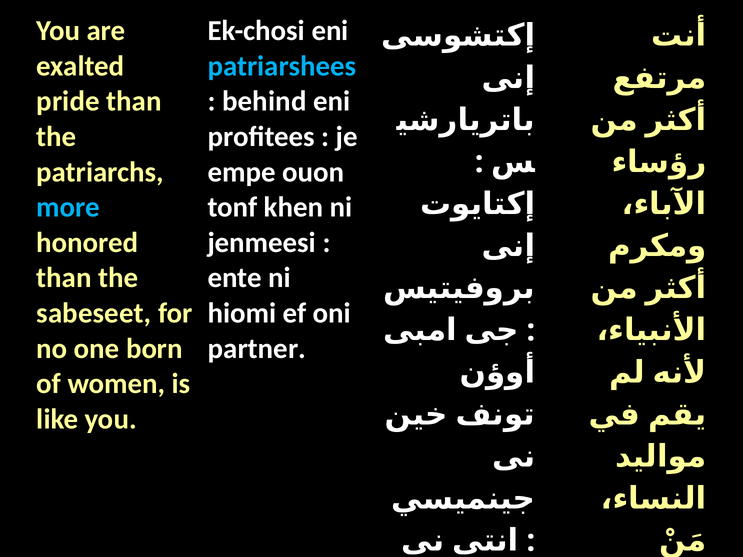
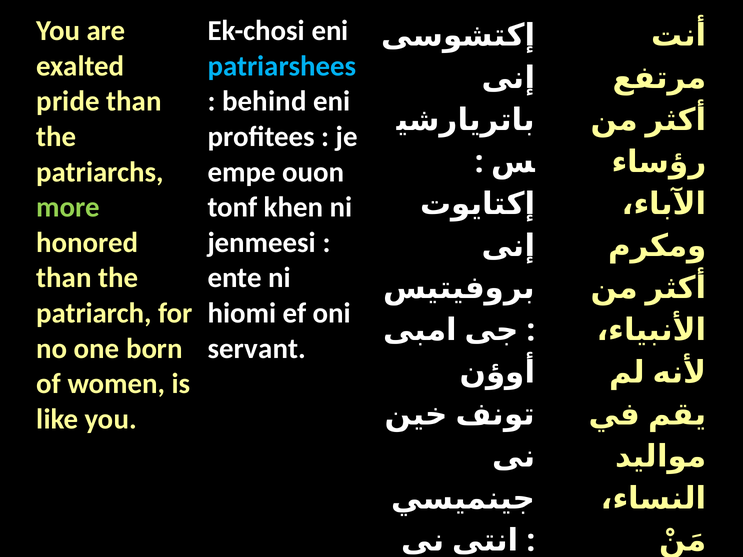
more colour: light blue -> light green
sabeseet: sabeseet -> patriarch
partner: partner -> servant
